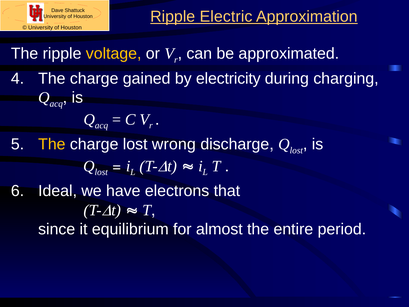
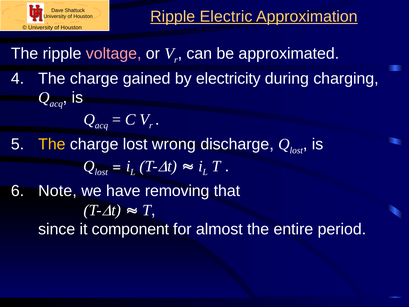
voltage colour: yellow -> pink
Ideal: Ideal -> Note
electrons: electrons -> removing
equilibrium: equilibrium -> component
